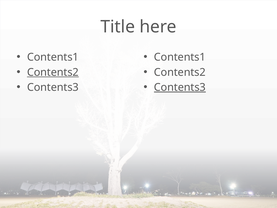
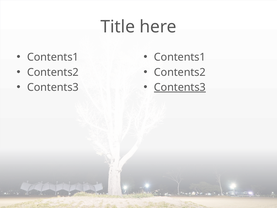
Contents2 at (53, 72) underline: present -> none
